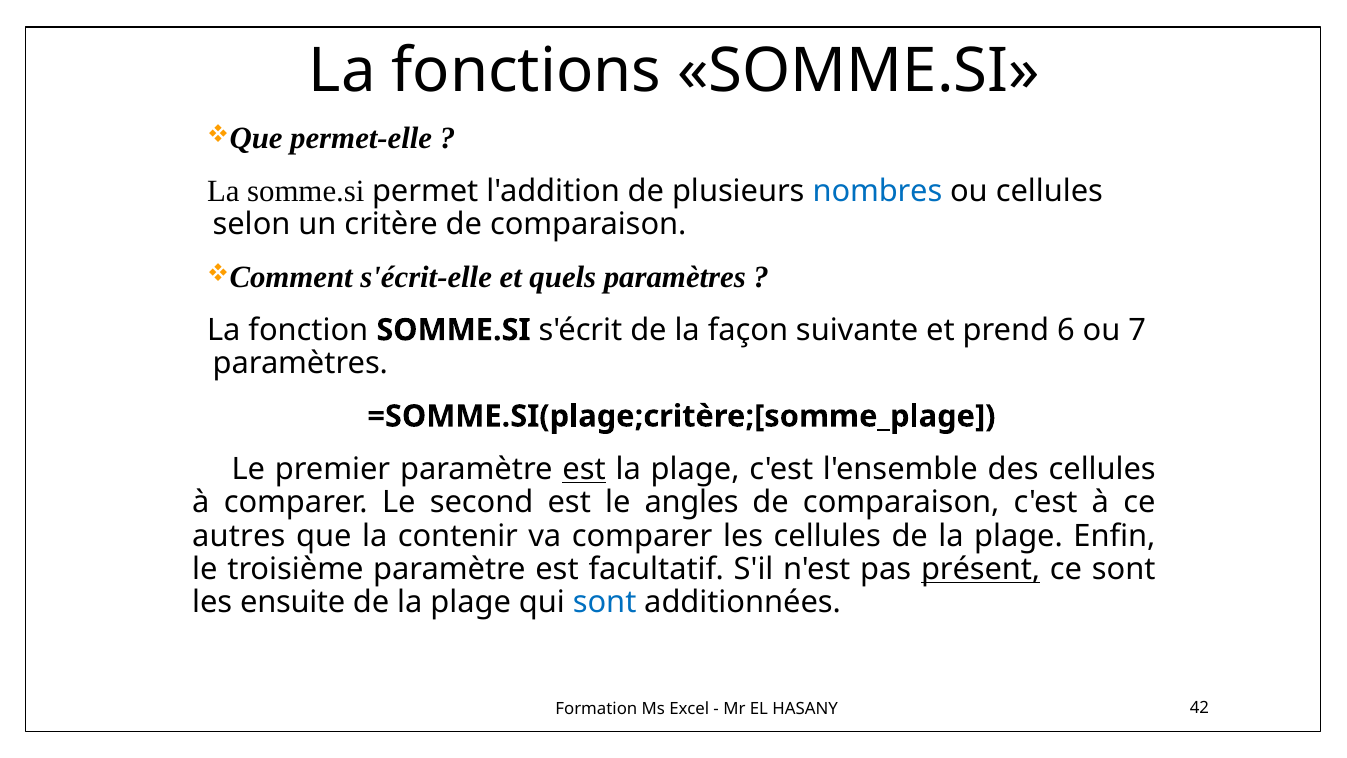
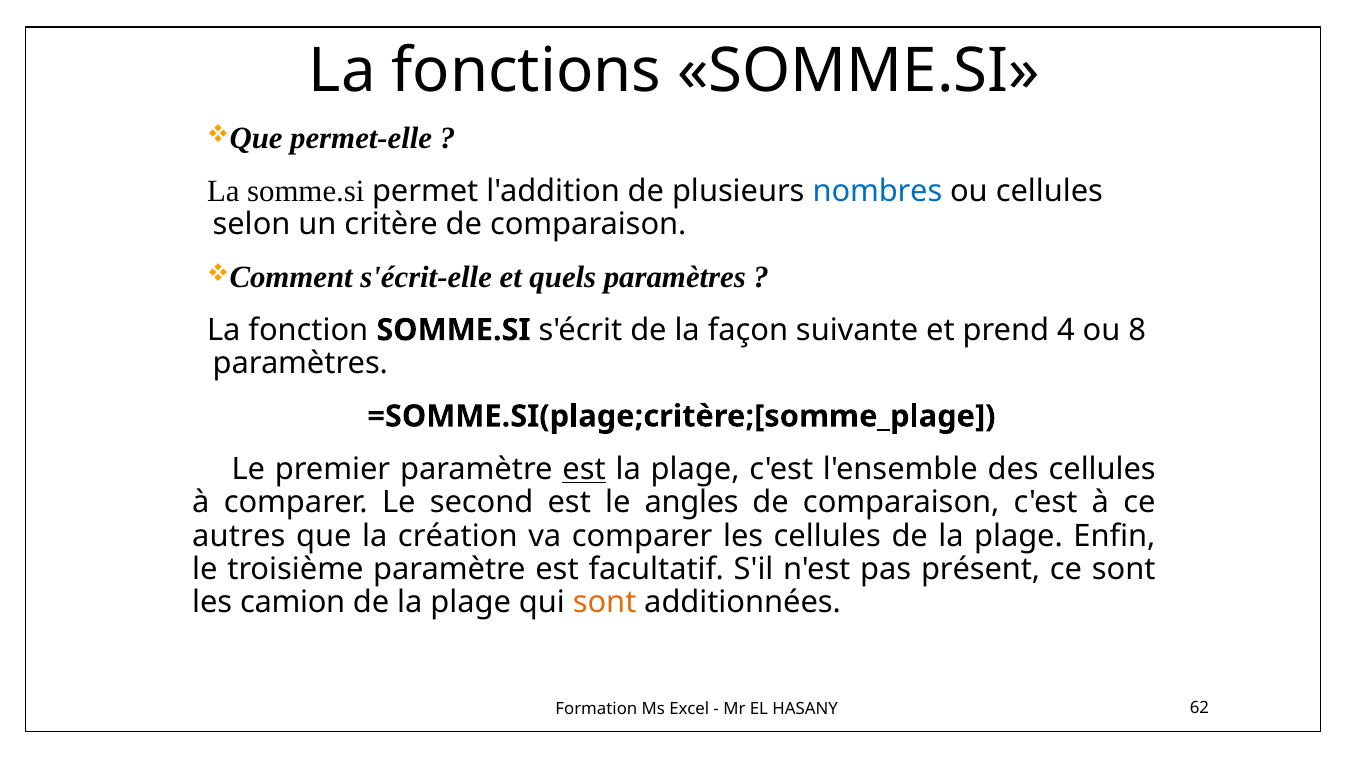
6: 6 -> 4
7: 7 -> 8
contenir: contenir -> création
présent underline: present -> none
ensuite: ensuite -> camion
sont at (605, 602) colour: blue -> orange
42: 42 -> 62
